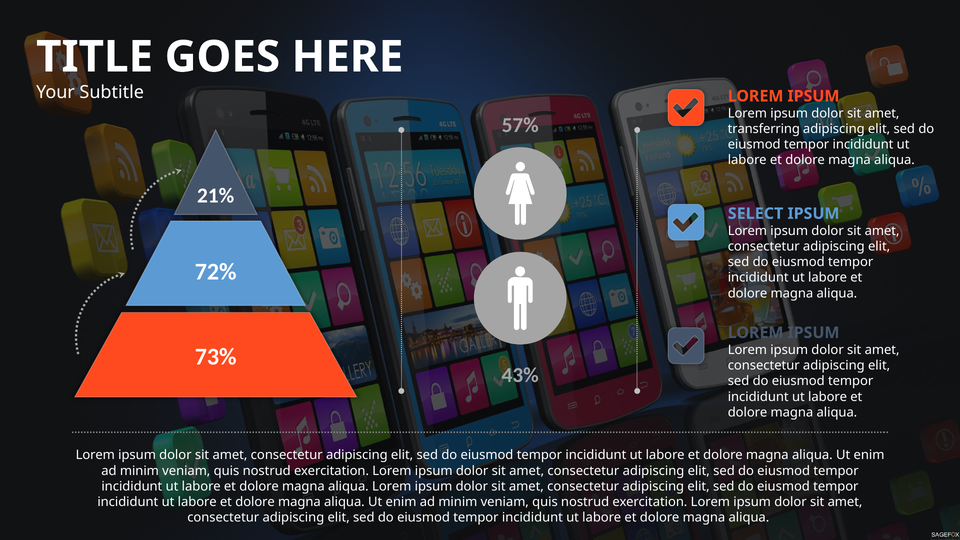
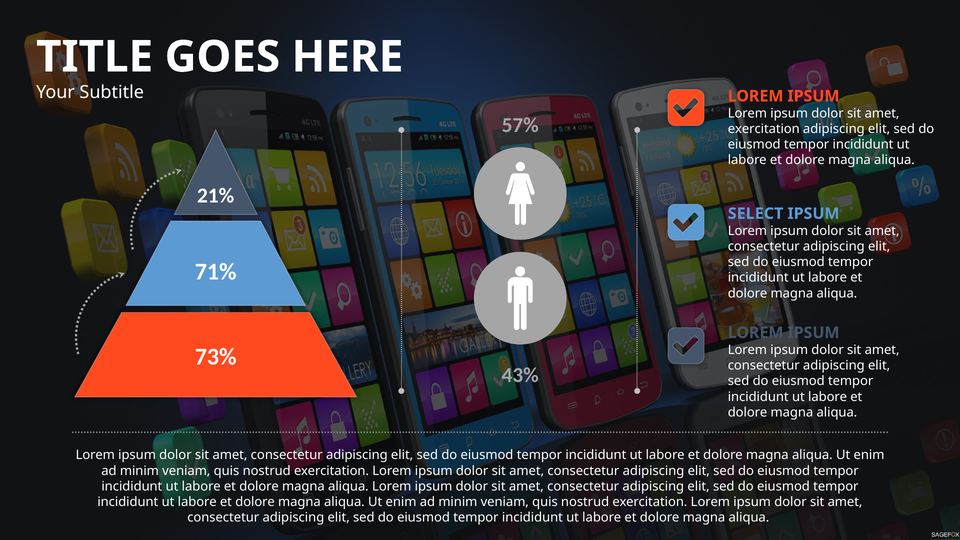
transferring at (764, 129): transferring -> exercitation
72%: 72% -> 71%
